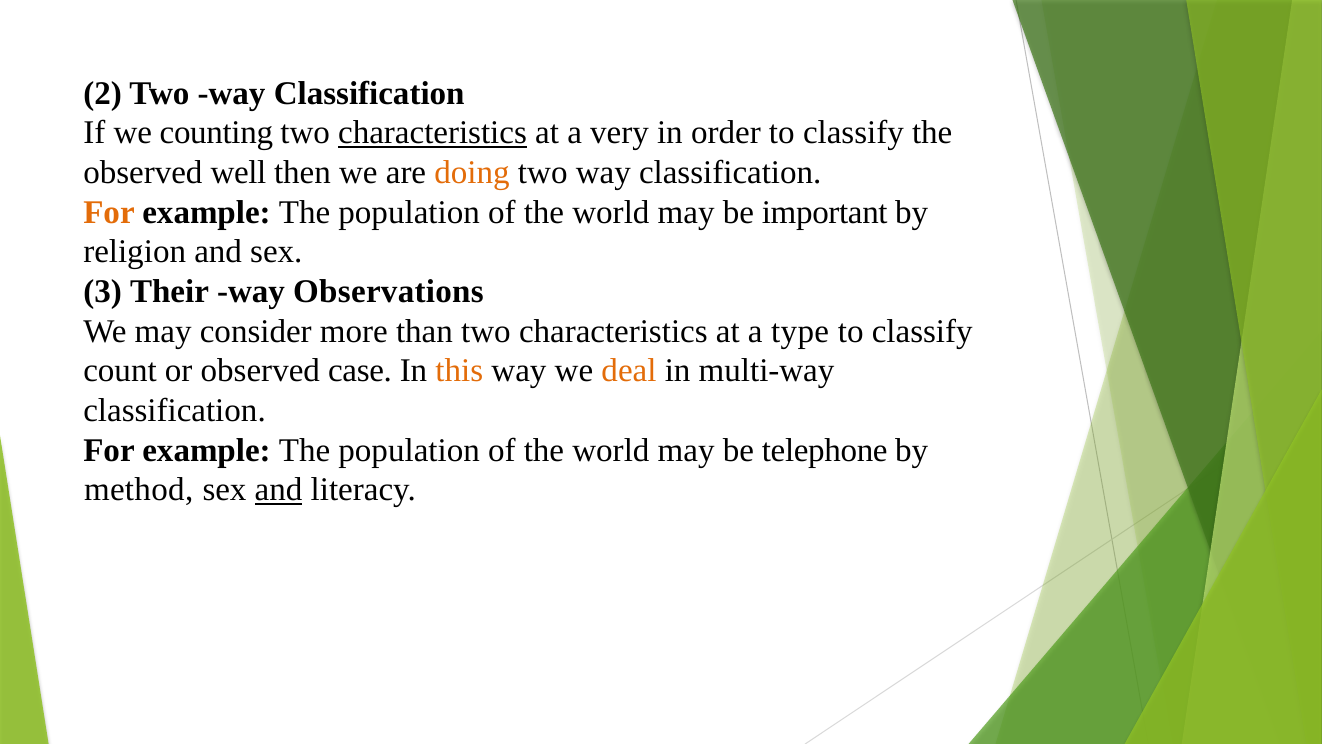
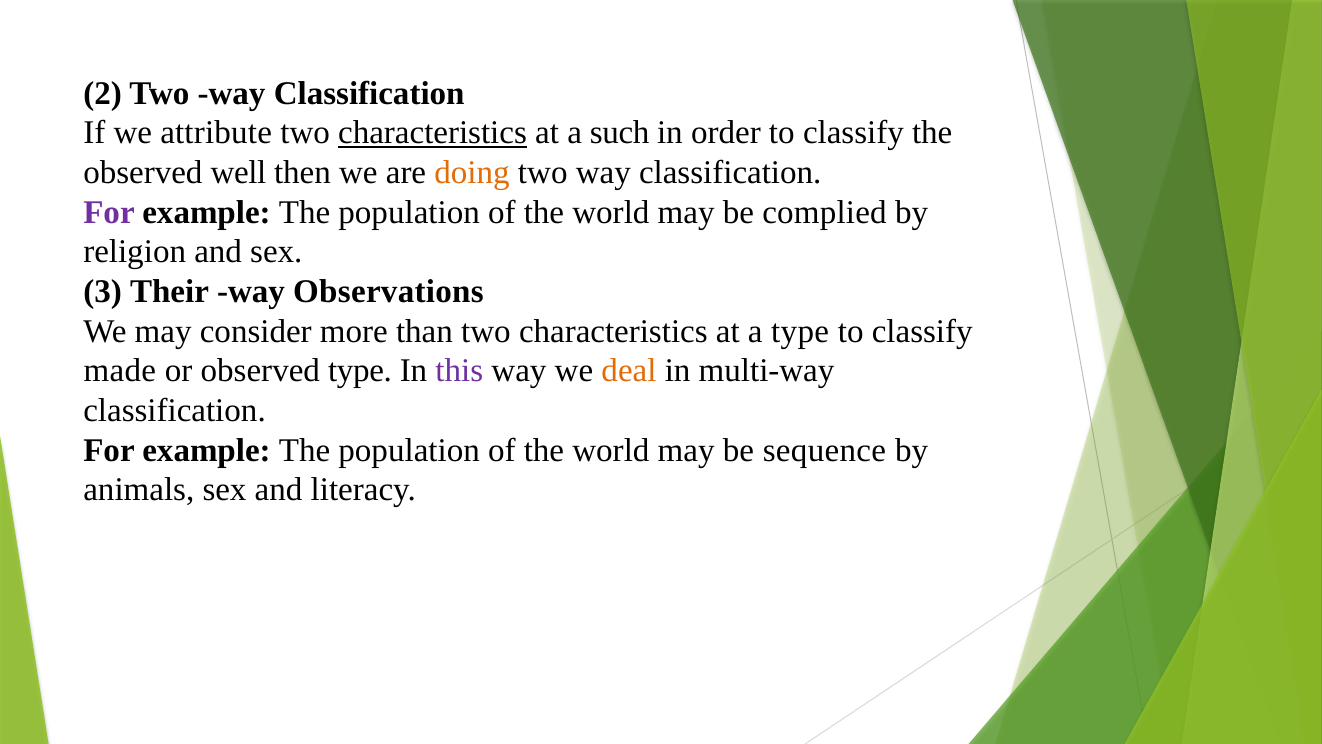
counting: counting -> attribute
very: very -> such
For at (109, 212) colour: orange -> purple
important: important -> complied
count: count -> made
observed case: case -> type
this colour: orange -> purple
telephone: telephone -> sequence
method: method -> animals
and at (279, 490) underline: present -> none
